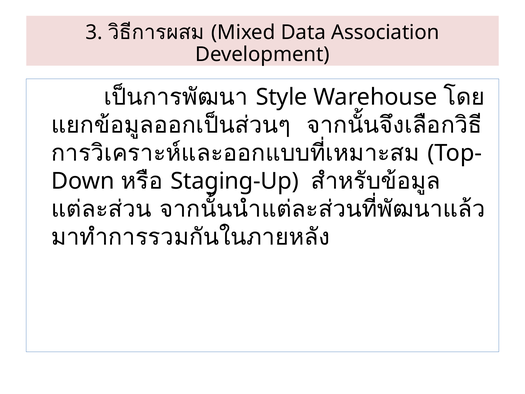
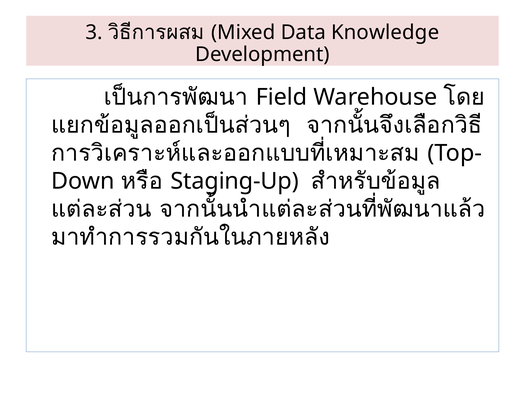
Association: Association -> Knowledge
Style: Style -> Field
